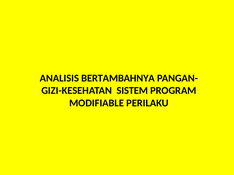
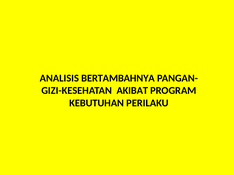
SISTEM: SISTEM -> AKIBAT
MODIFIABLE: MODIFIABLE -> KEBUTUHAN
